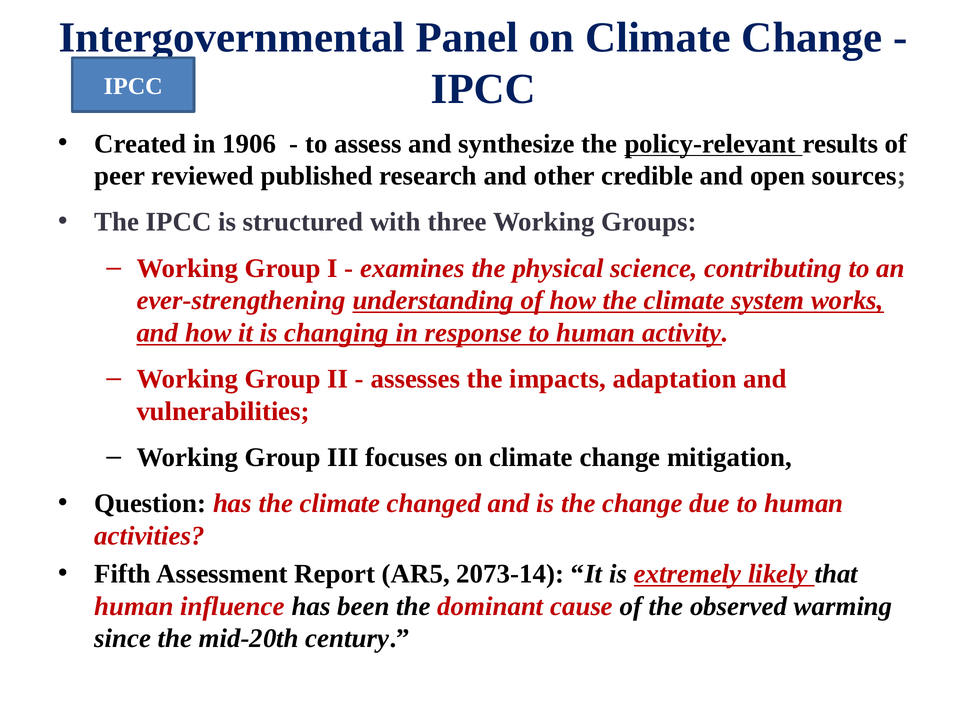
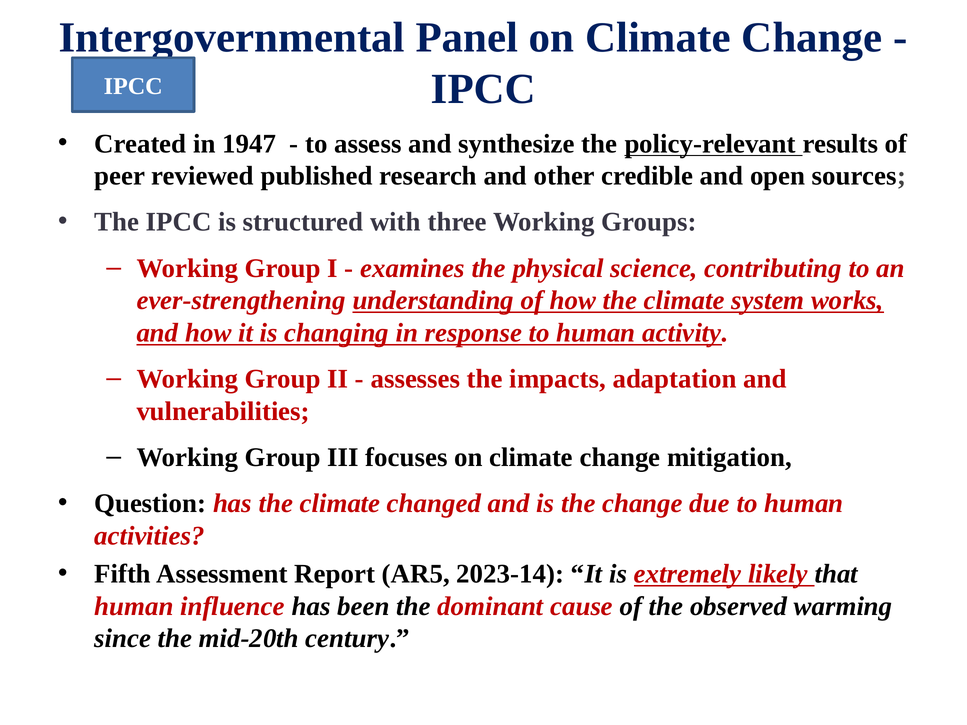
1906: 1906 -> 1947
2073-14: 2073-14 -> 2023-14
